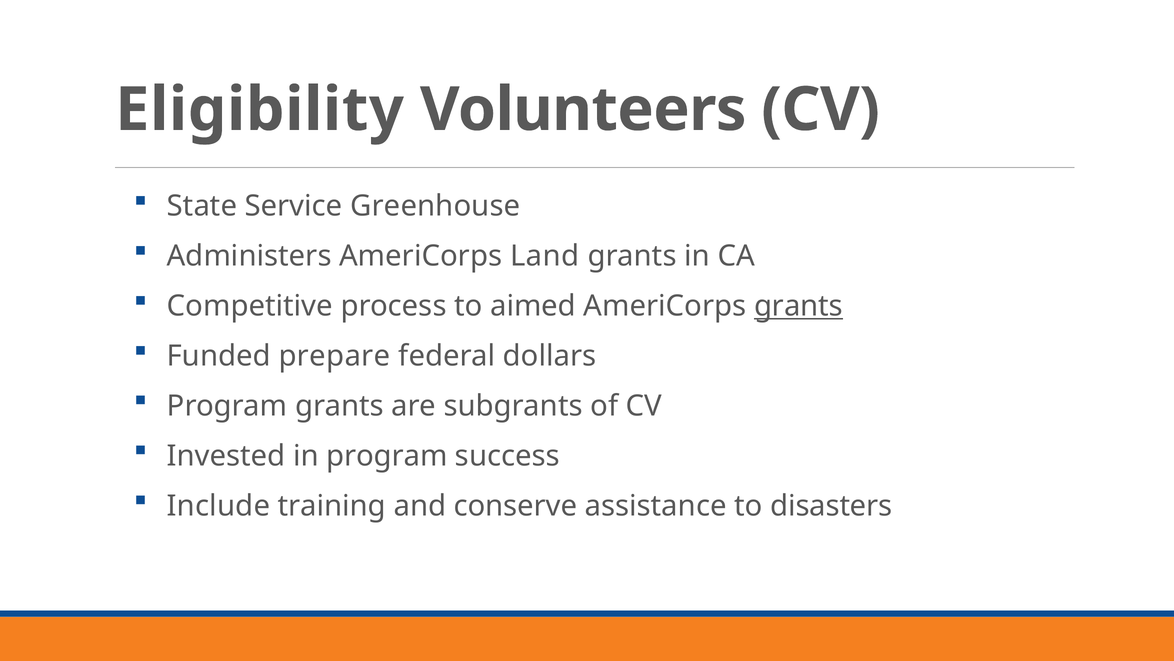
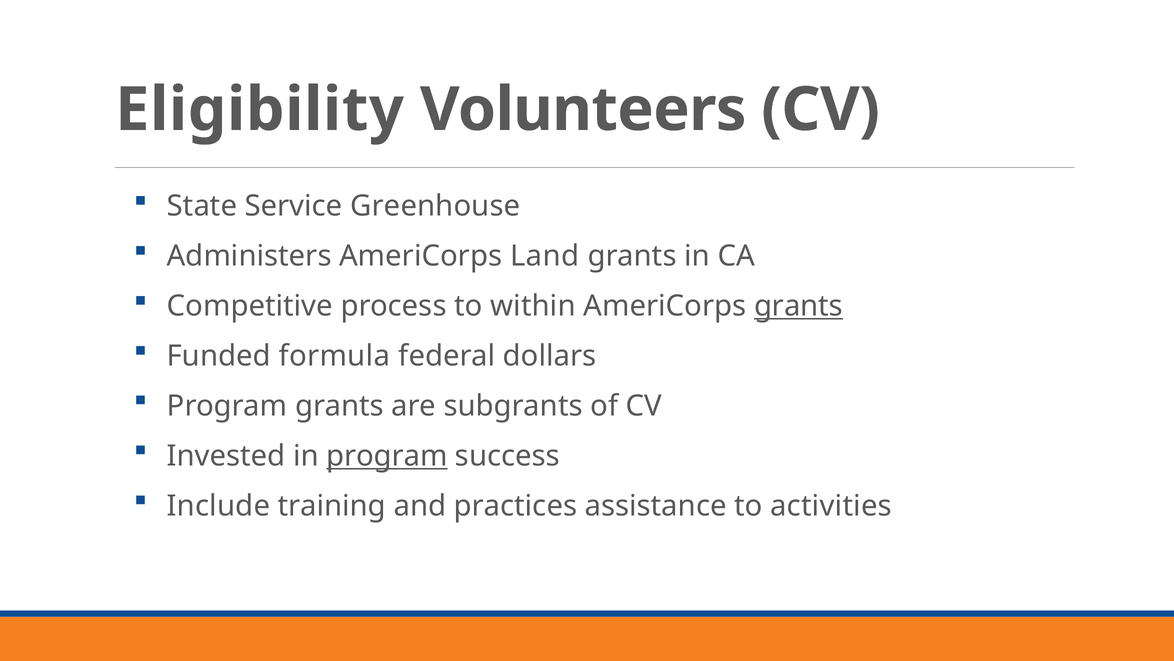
aimed: aimed -> within
prepare: prepare -> formula
program at (387, 456) underline: none -> present
conserve: conserve -> practices
disasters: disasters -> activities
